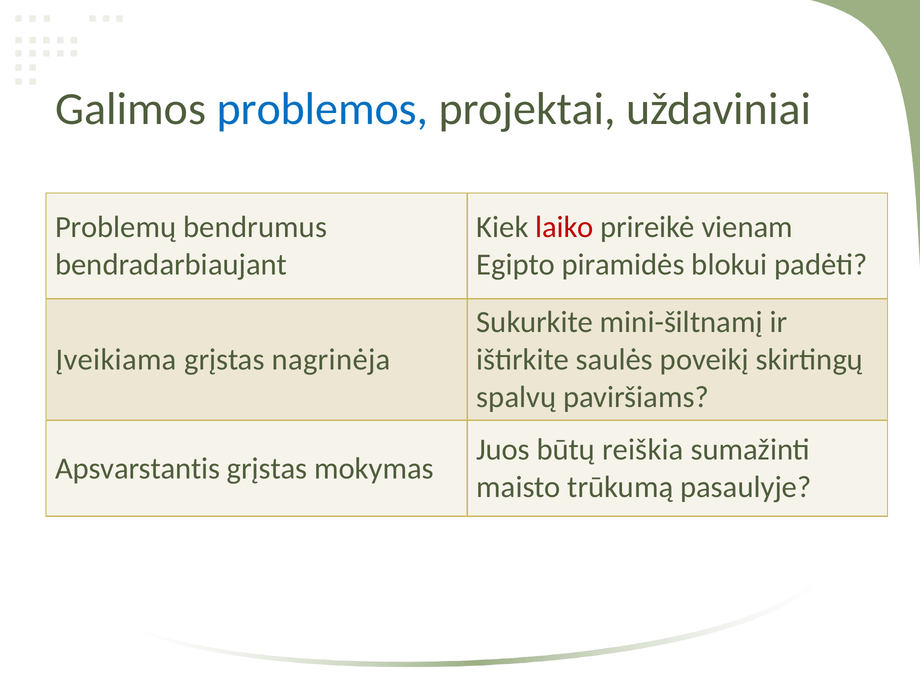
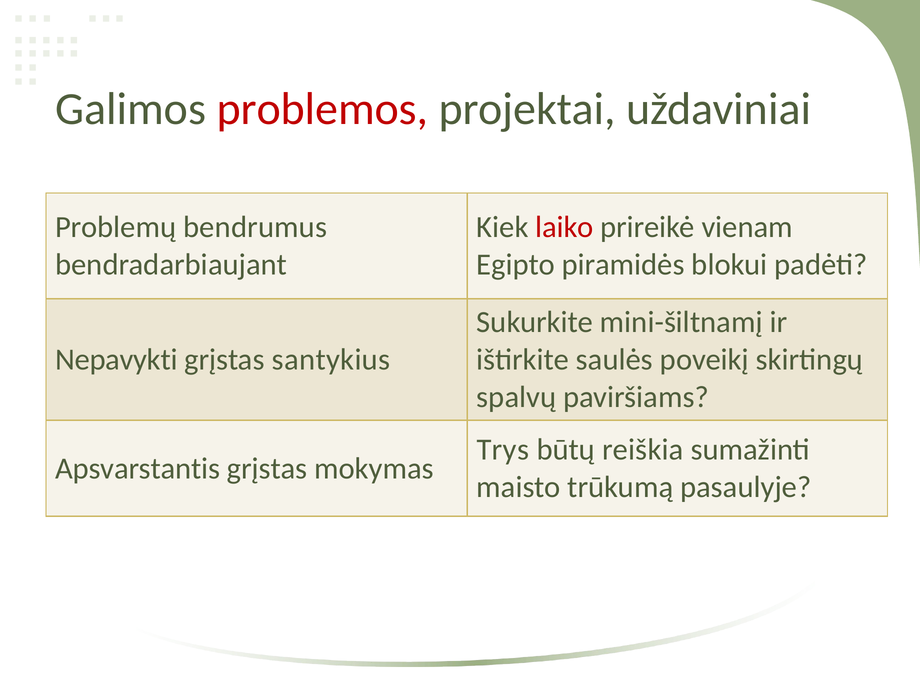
problemos colour: blue -> red
Įveikiama: Įveikiama -> Nepavykti
nagrinėja: nagrinėja -> santykius
Juos: Juos -> Trys
